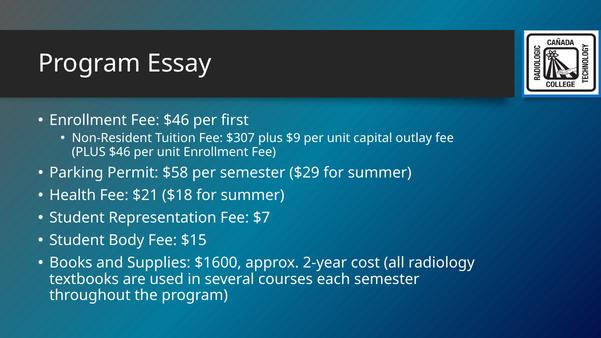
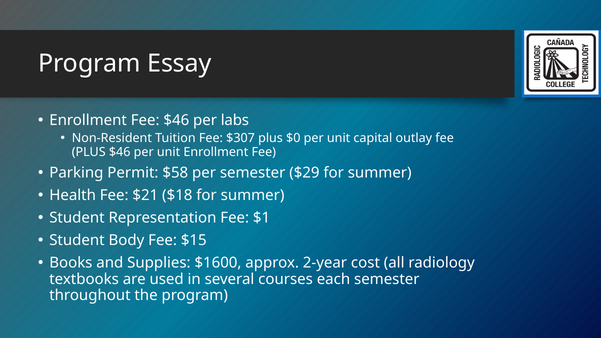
first: first -> labs
$9: $9 -> $0
$7: $7 -> $1
